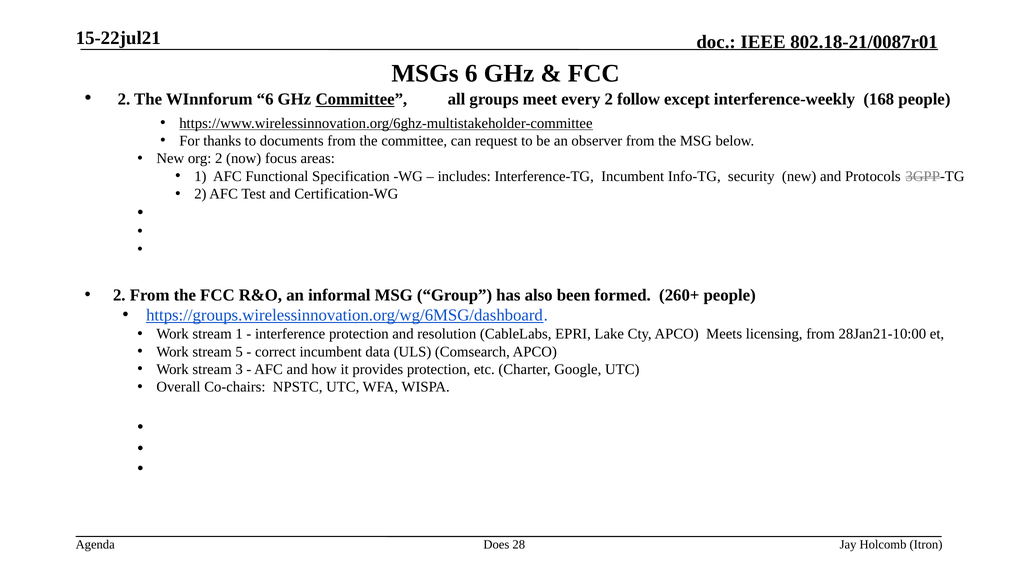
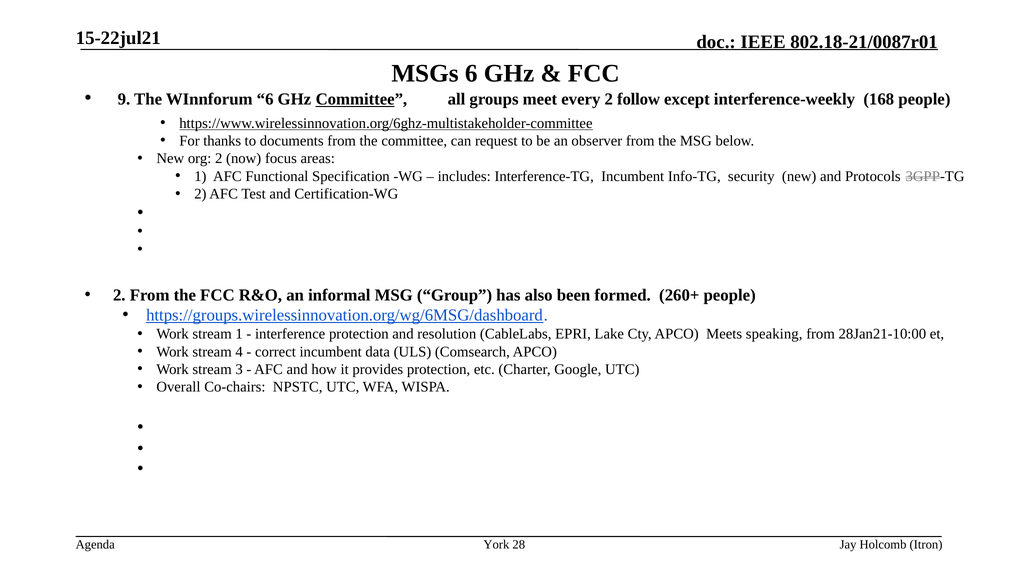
2 at (124, 99): 2 -> 9
licensing: licensing -> speaking
5: 5 -> 4
Does: Does -> York
